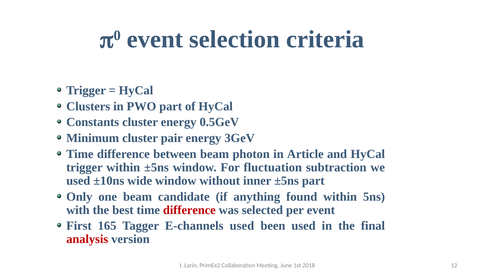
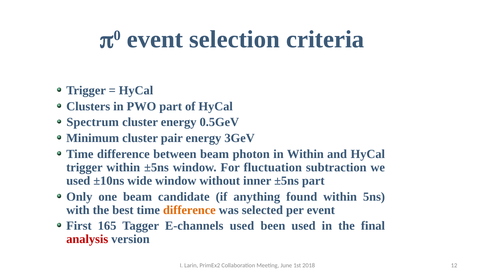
Constants: Constants -> Spectrum
in Article: Article -> Within
difference at (189, 210) colour: red -> orange
